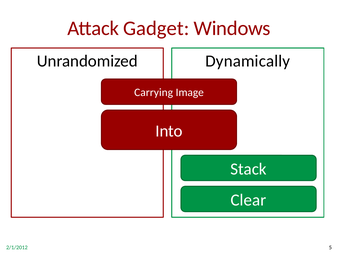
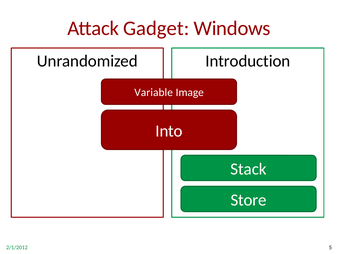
Dynamically: Dynamically -> Introduction
Carrying: Carrying -> Variable
Clear: Clear -> Store
